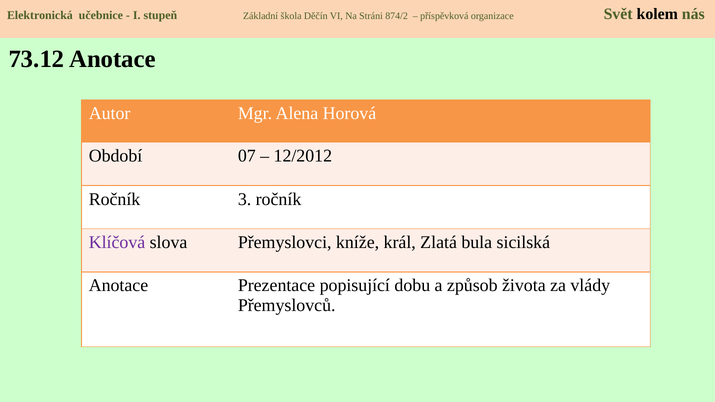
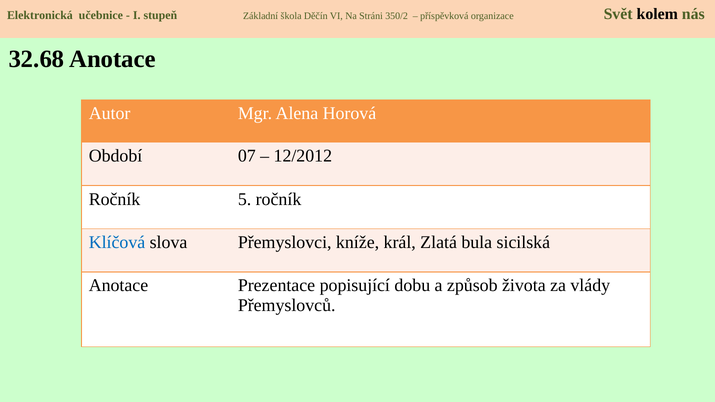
874/2: 874/2 -> 350/2
73.12: 73.12 -> 32.68
3: 3 -> 5
Klíčová colour: purple -> blue
